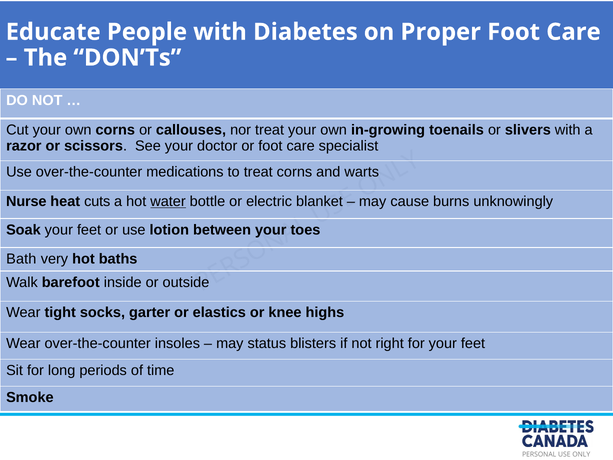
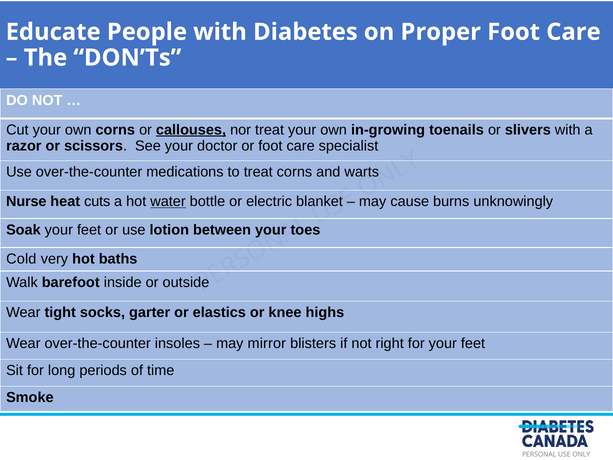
callouses underline: none -> present
Bath: Bath -> Cold
status: status -> mirror
